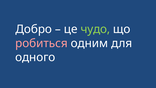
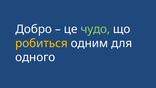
робиться colour: pink -> yellow
